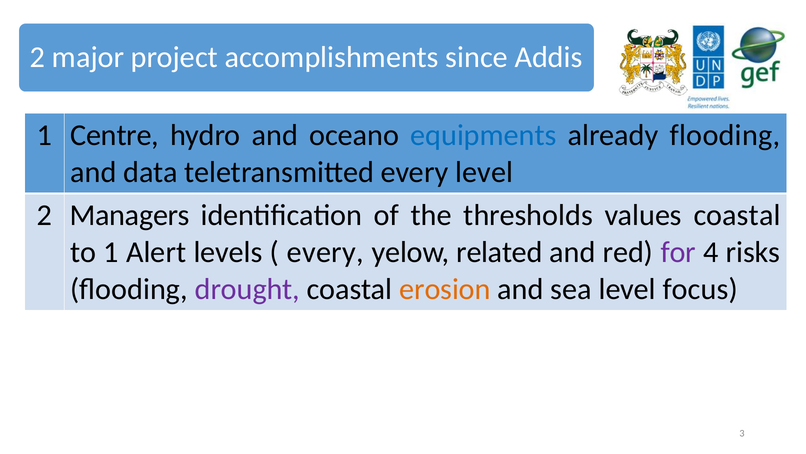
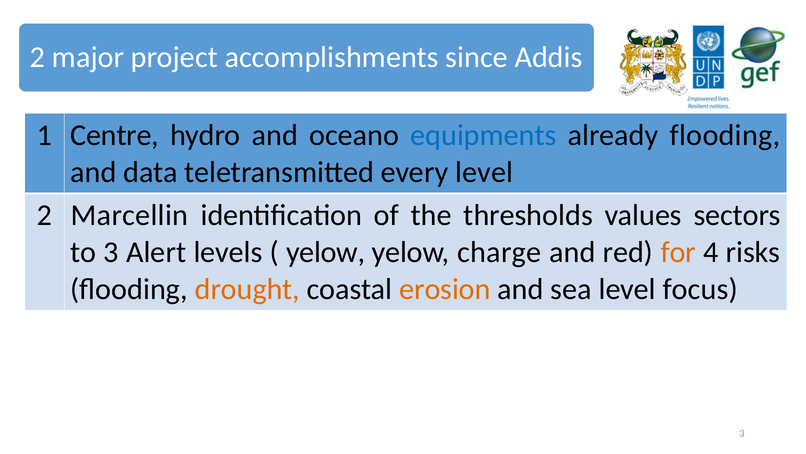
Managers: Managers -> Marcellin
values coastal: coastal -> sectors
to 1: 1 -> 3
every at (325, 252): every -> yelow
related: related -> charge
for colour: purple -> orange
drought colour: purple -> orange
